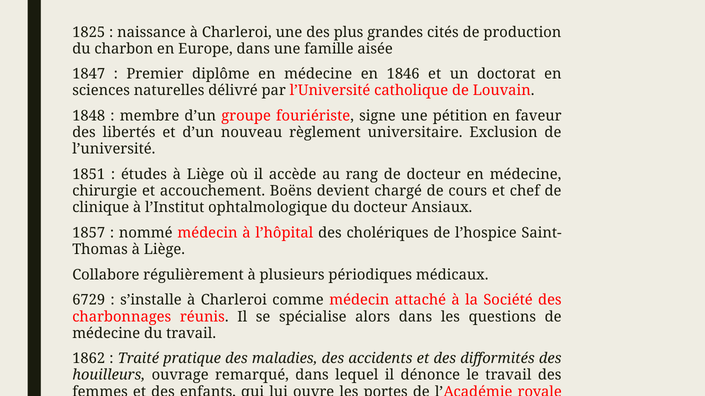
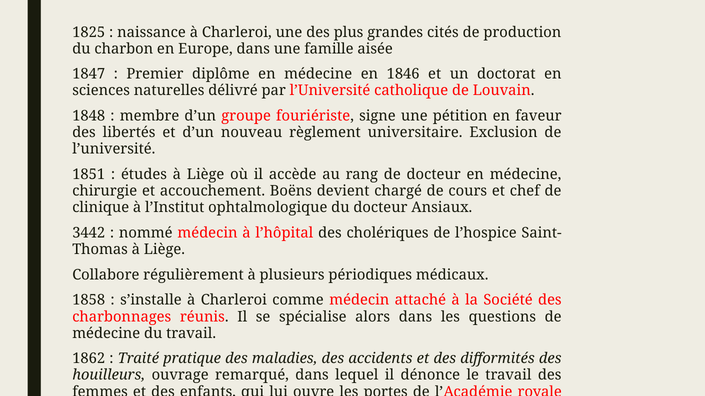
1857: 1857 -> 3442
6729: 6729 -> 1858
